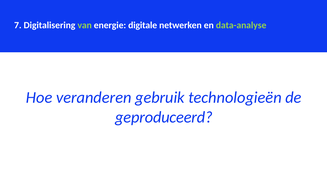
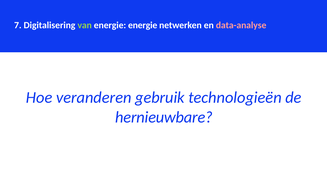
energie digitale: digitale -> energie
data-analyse colour: light green -> pink
geproduceerd: geproduceerd -> hernieuwbare
